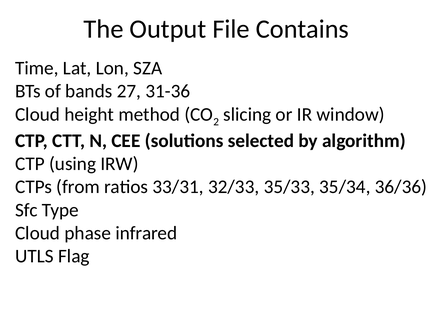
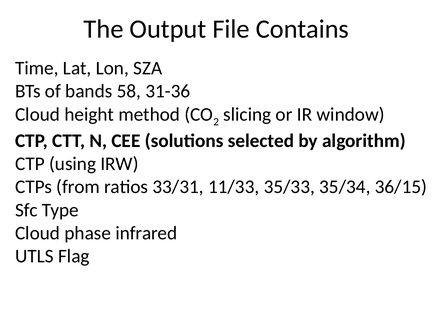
27: 27 -> 58
32/33: 32/33 -> 11/33
36/36: 36/36 -> 36/15
